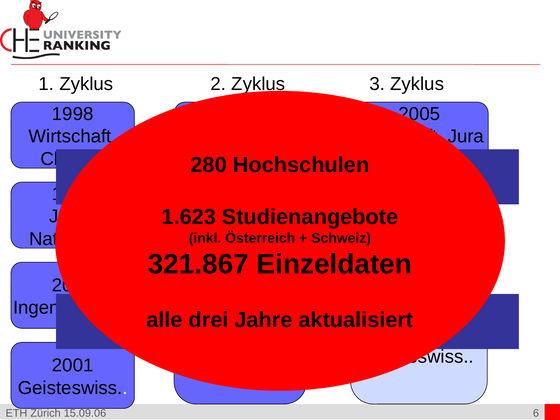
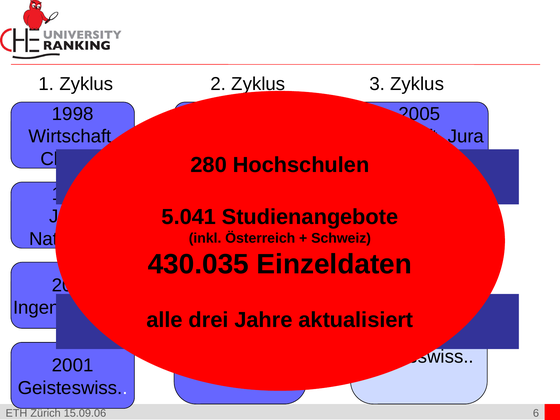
1.623: 1.623 -> 5.041
321.867: 321.867 -> 430.035
